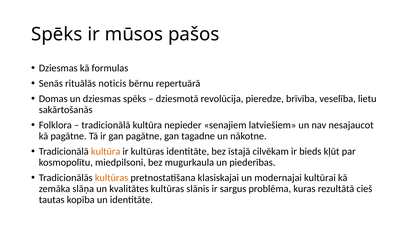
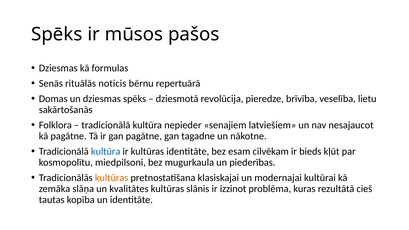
kultūra at (106, 152) colour: orange -> blue
īstajā: īstajā -> esam
sargus: sargus -> izzinot
